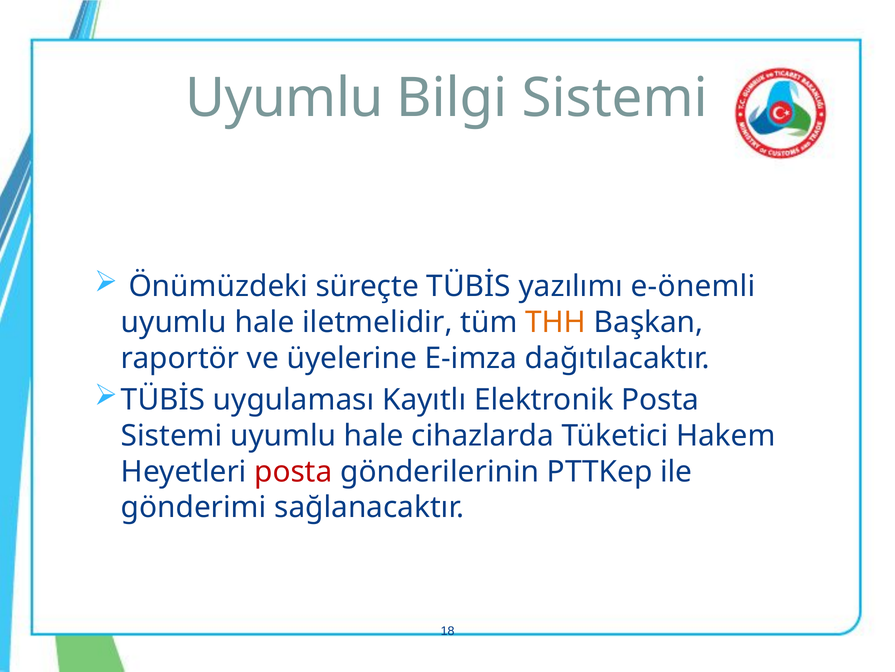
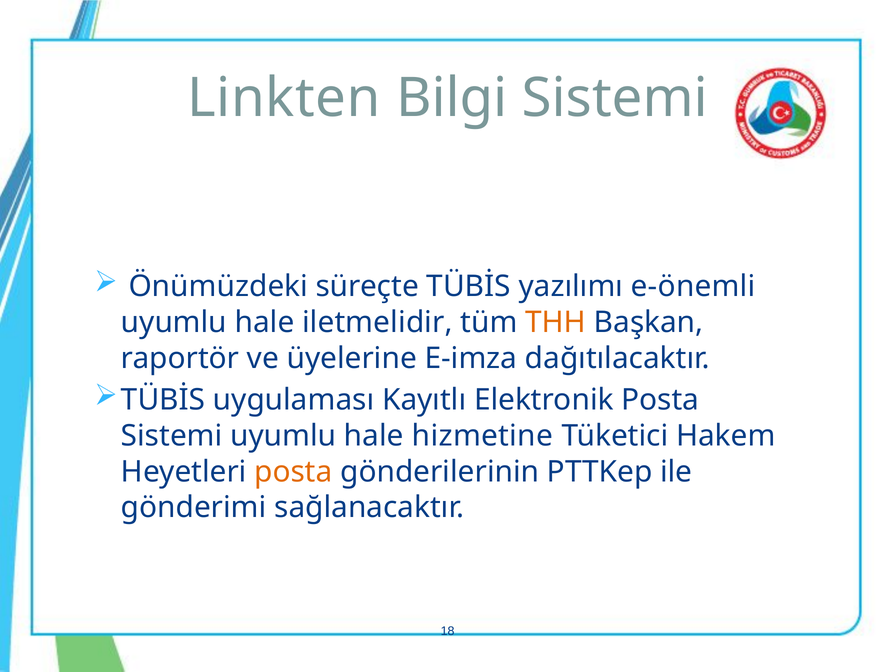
Uyumlu at (284, 98): Uyumlu -> Linkten
cihazlarda: cihazlarda -> hizmetine
posta at (293, 471) colour: red -> orange
